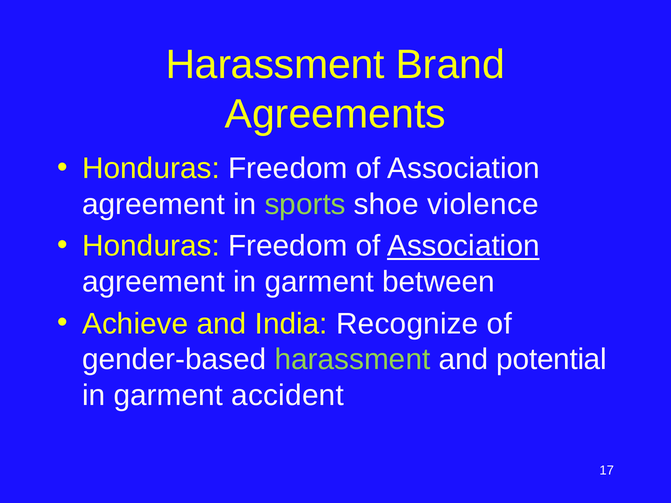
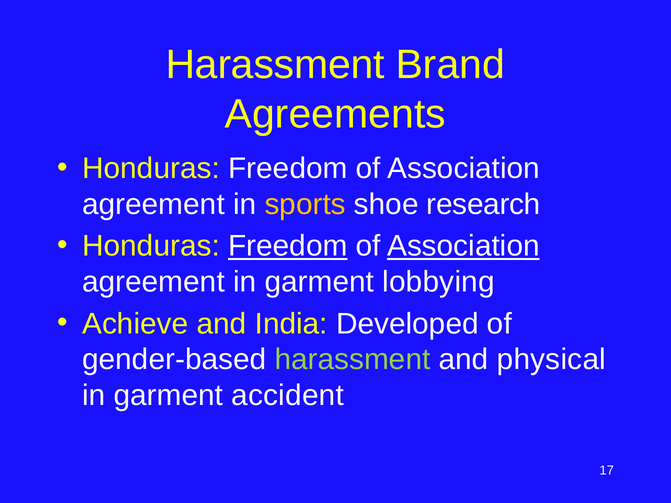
sports colour: light green -> yellow
violence: violence -> research
Freedom at (288, 246) underline: none -> present
between: between -> lobbying
Recognize: Recognize -> Developed
potential: potential -> physical
